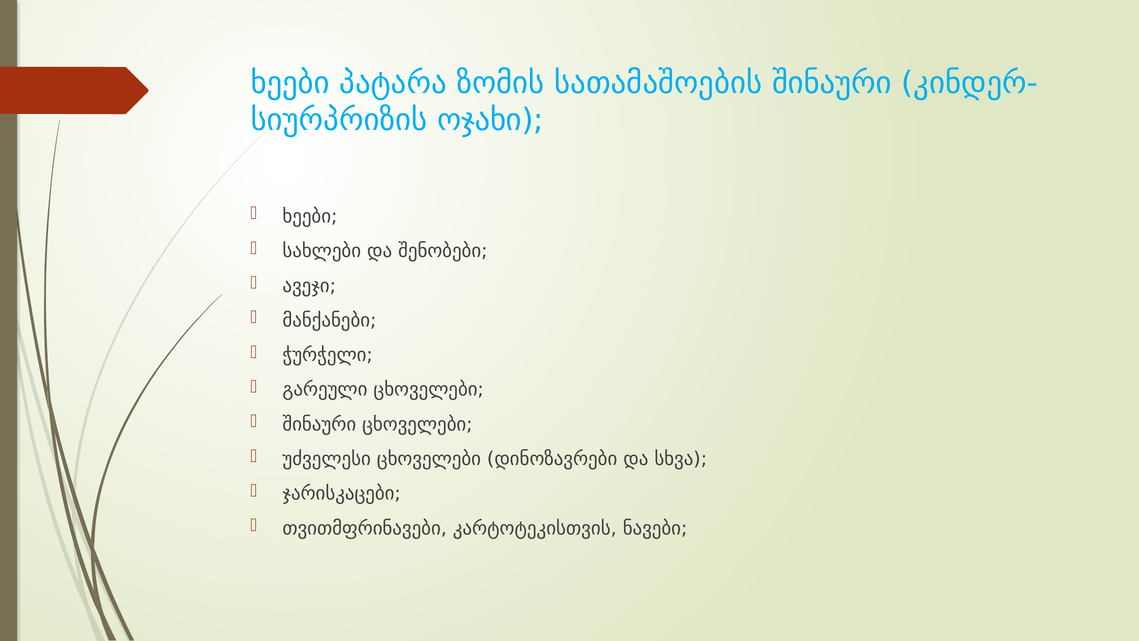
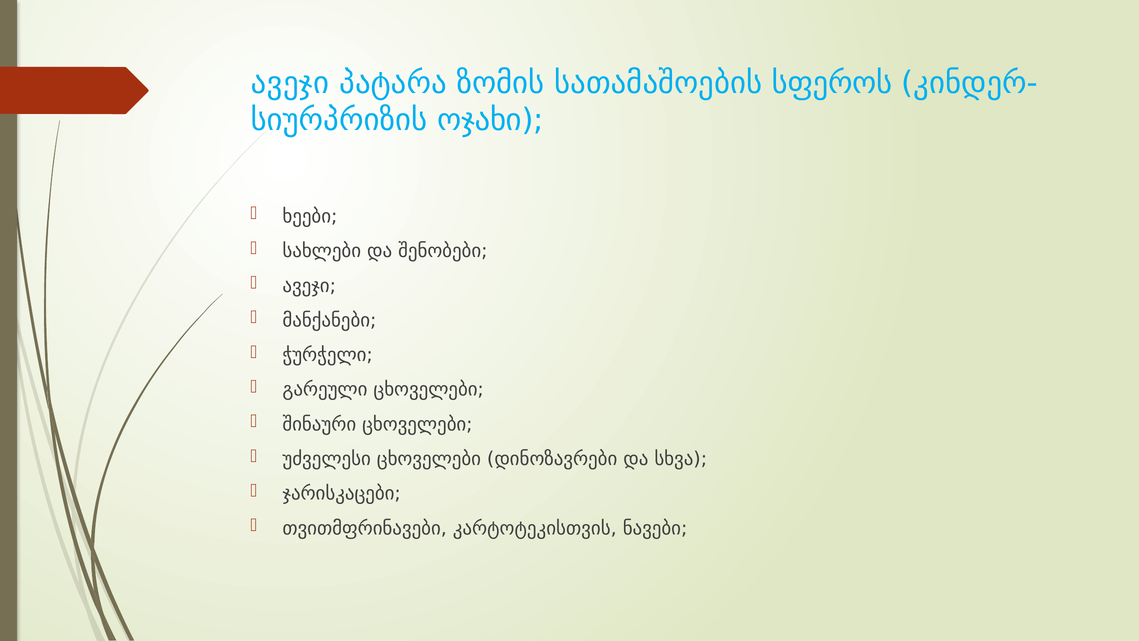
ხეები at (290, 83): ხეები -> ავეჯი
სათამაშოების შინაური: შინაური -> სფეროს
